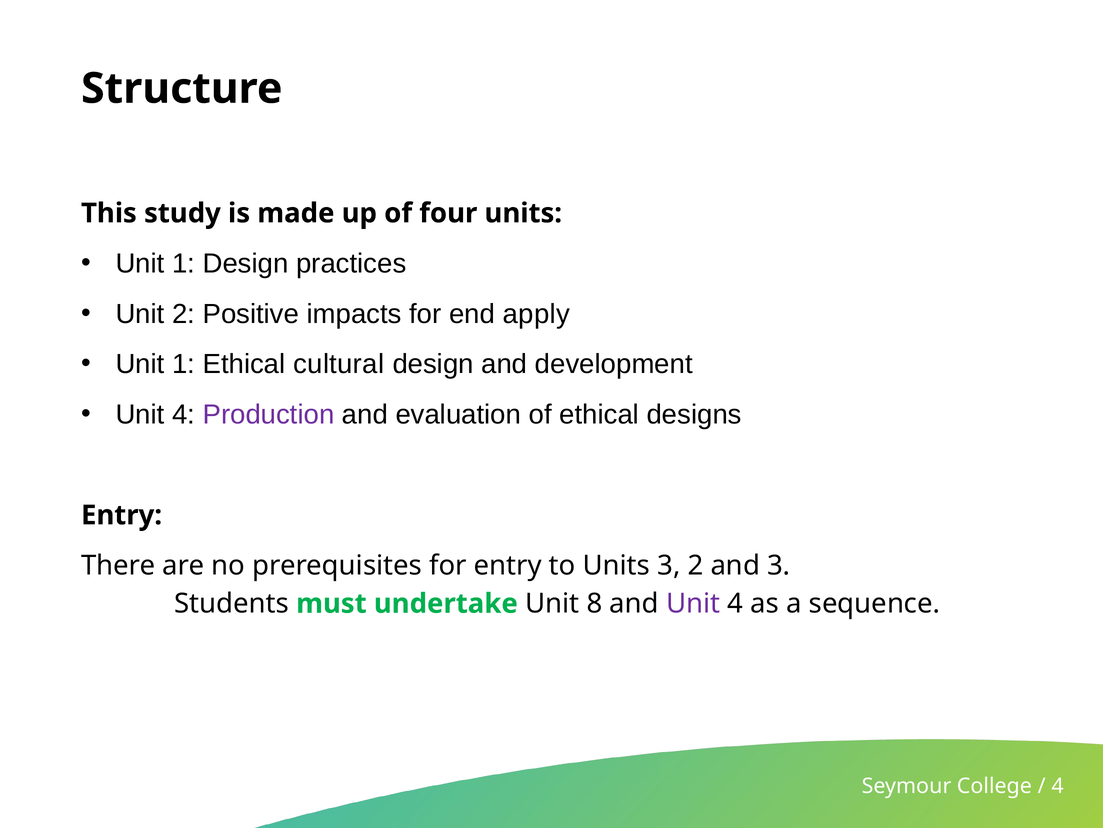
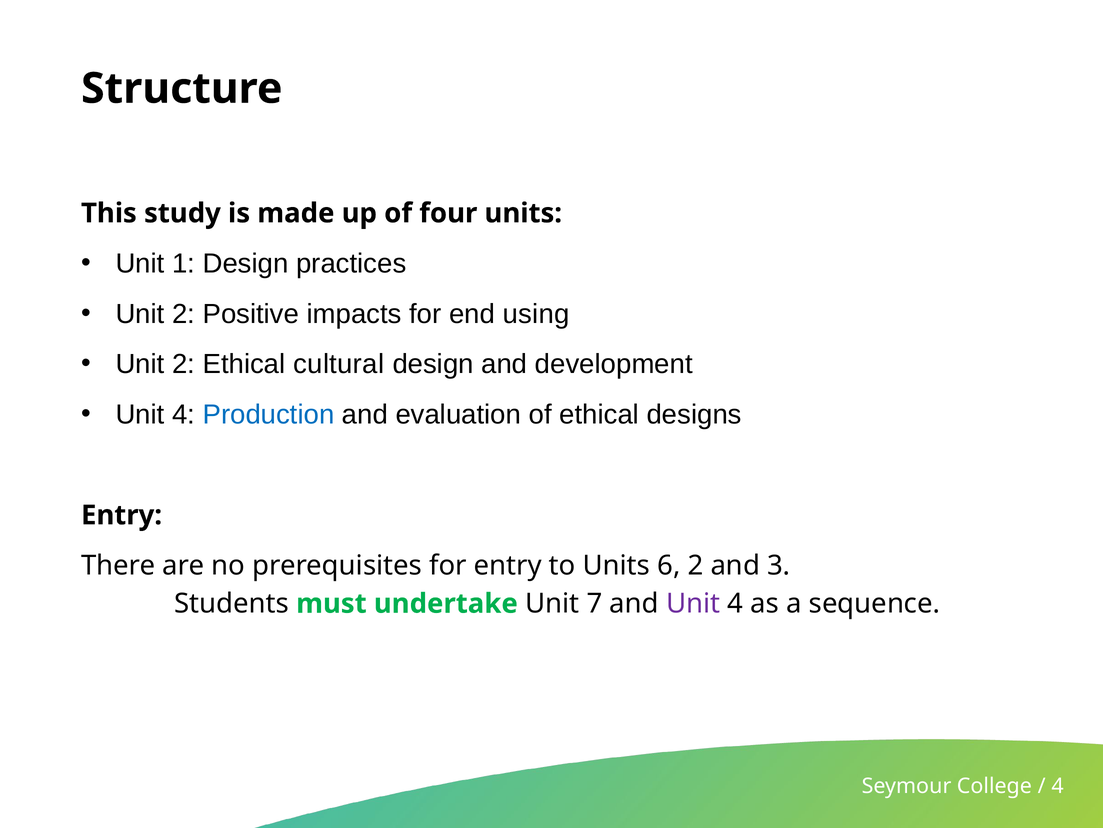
apply: apply -> using
1 at (184, 364): 1 -> 2
Production colour: purple -> blue
Units 3: 3 -> 6
8: 8 -> 7
